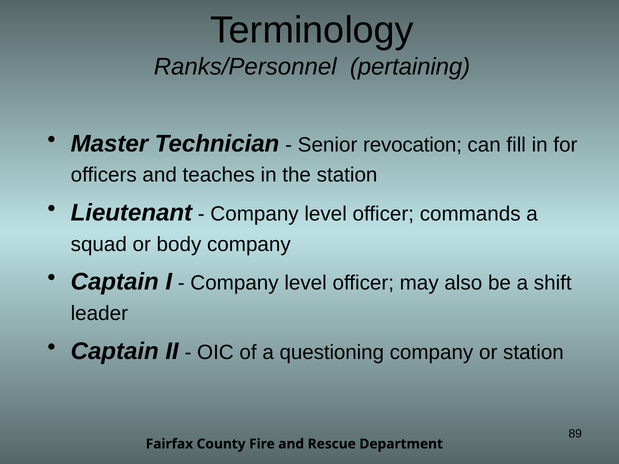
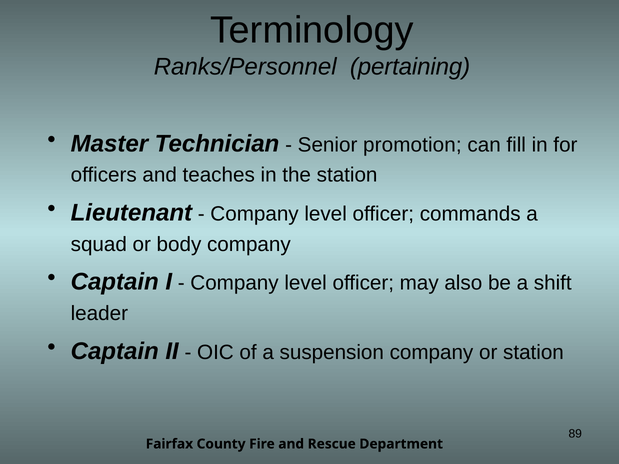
revocation: revocation -> promotion
questioning: questioning -> suspension
